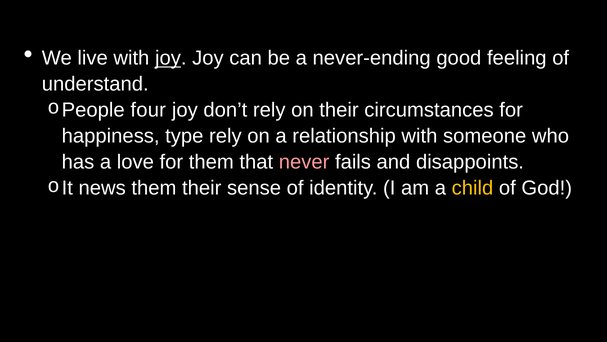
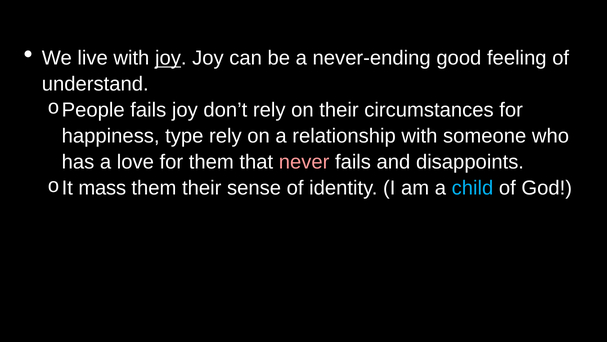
four at (148, 110): four -> fails
news: news -> mass
child colour: yellow -> light blue
